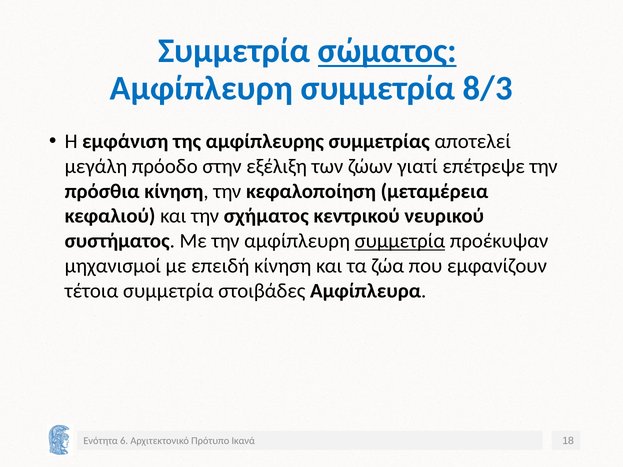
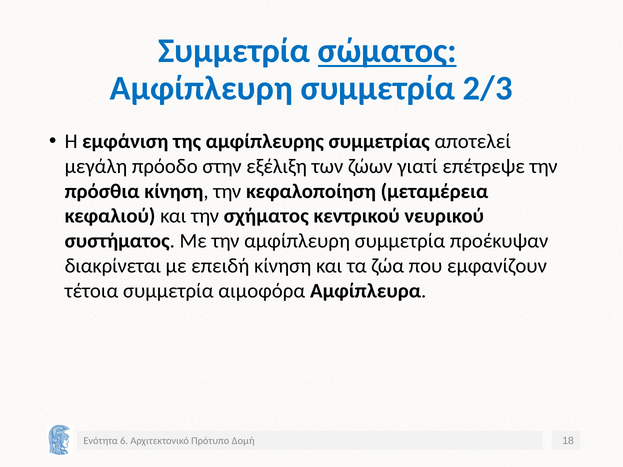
8/3: 8/3 -> 2/3
συμμετρία at (400, 241) underline: present -> none
μηχανισμοί: μηχανισμοί -> διακρίνεται
στοιβάδες: στοιβάδες -> αιμοφόρα
Ικανά: Ικανά -> Δομή
